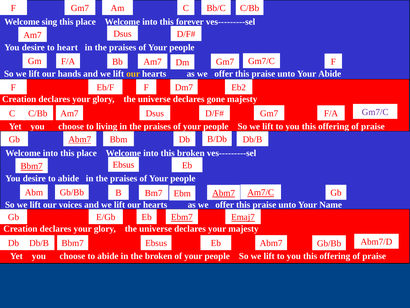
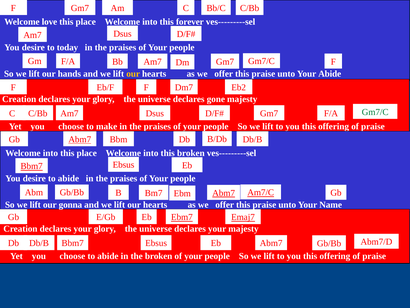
sing: sing -> love
heart: heart -> today
Gm7/C at (375, 112) colour: purple -> green
living: living -> make
voices: voices -> gonna
